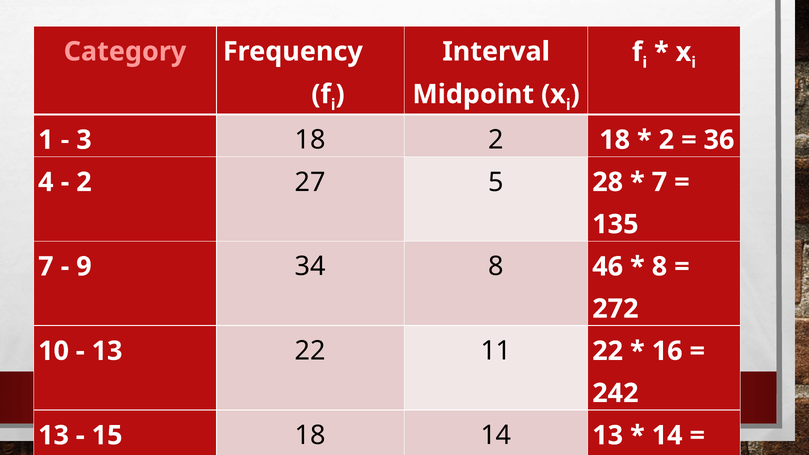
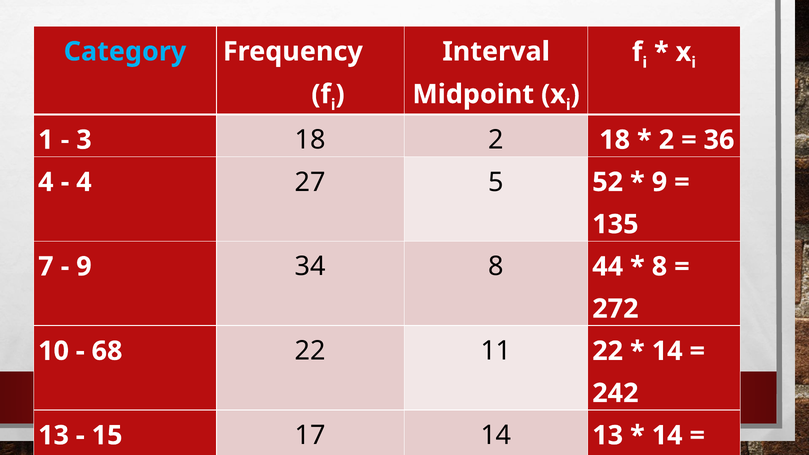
Category colour: pink -> light blue
2 at (84, 182): 2 -> 4
28: 28 -> 52
7 at (659, 182): 7 -> 9
46: 46 -> 44
13 at (107, 351): 13 -> 68
16 at (667, 351): 16 -> 14
18 at (310, 435): 18 -> 17
